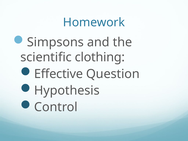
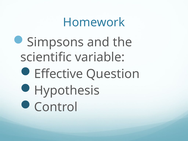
clothing: clothing -> variable
